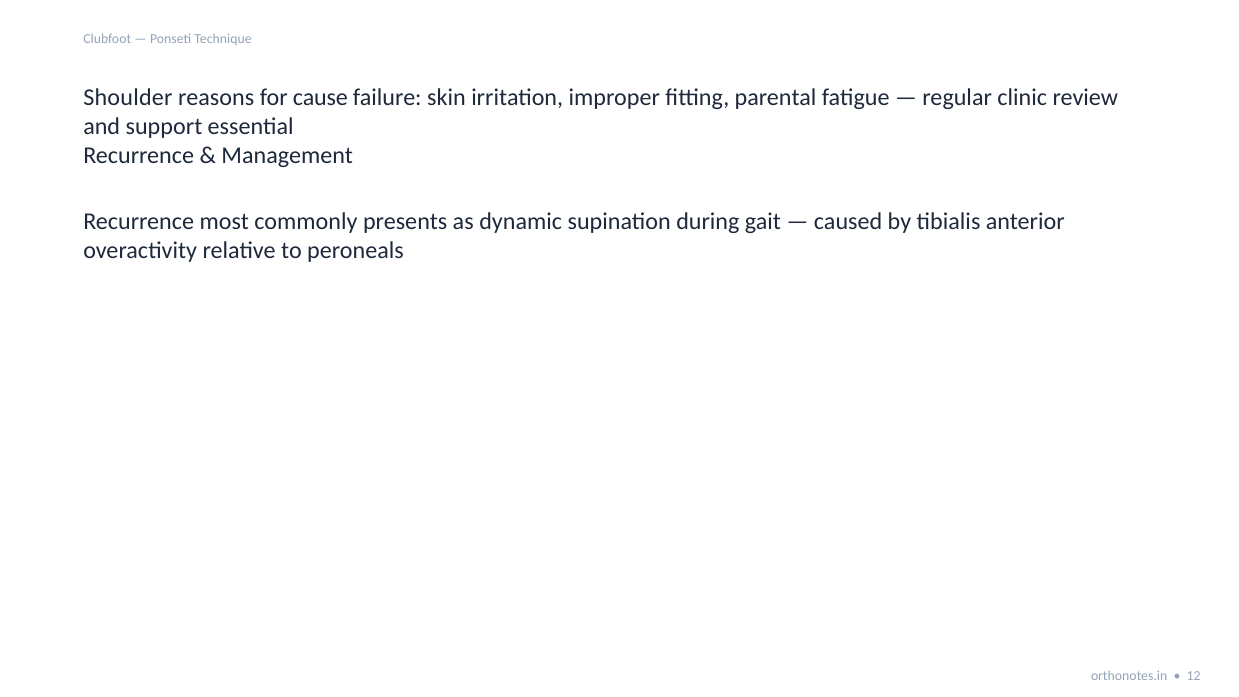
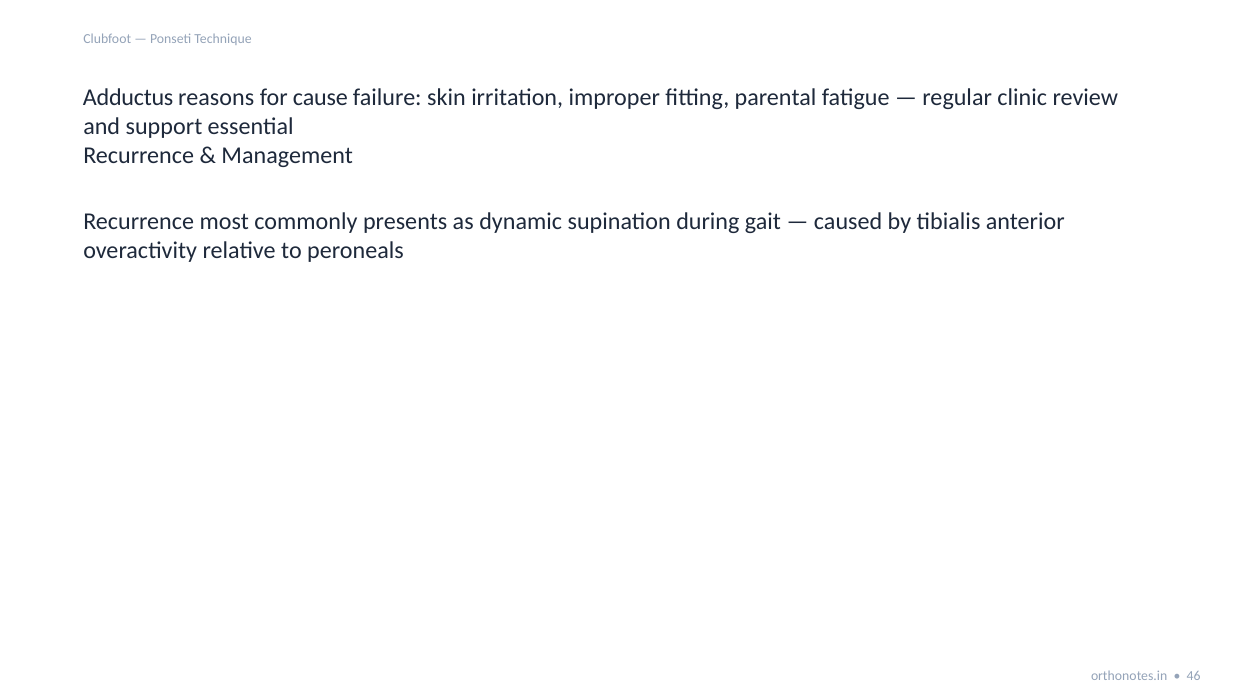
Shoulder: Shoulder -> Adductus
12: 12 -> 46
